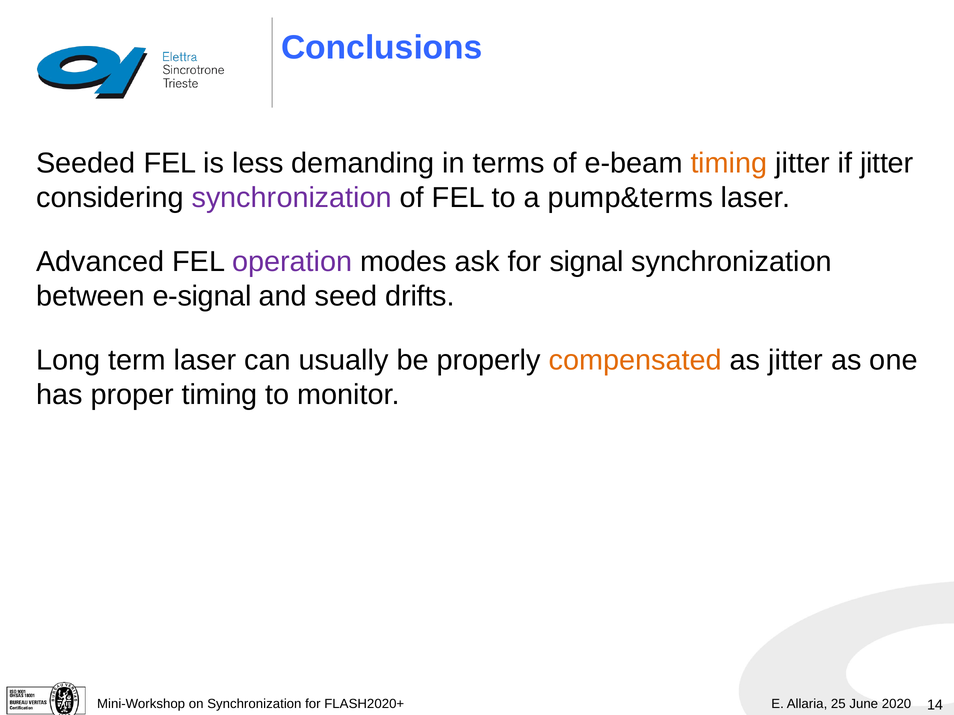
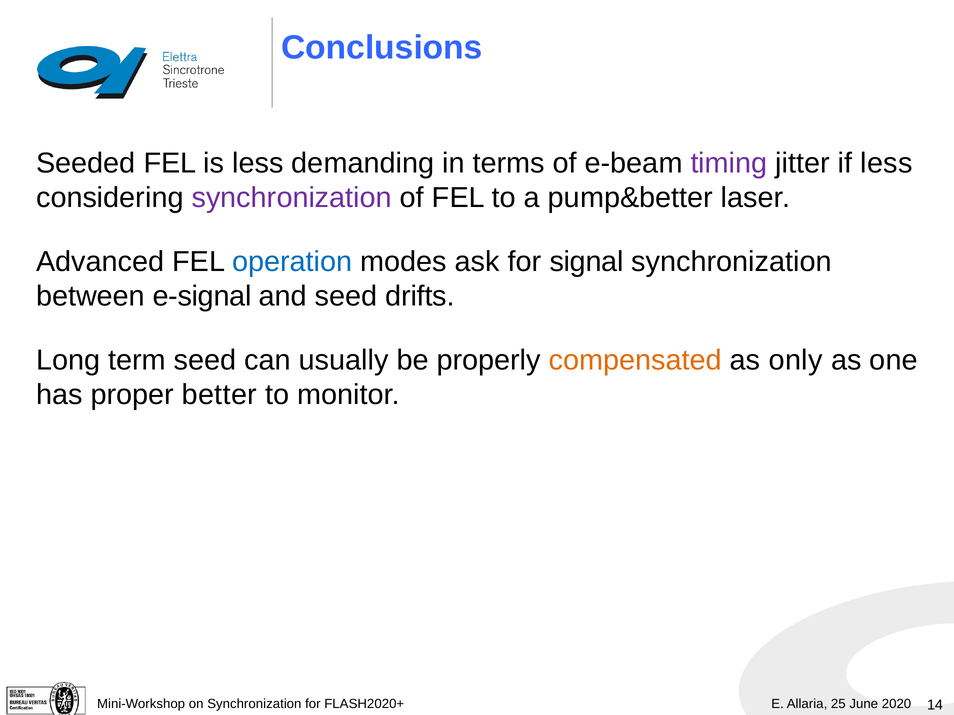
timing at (729, 163) colour: orange -> purple
if jitter: jitter -> less
pump&terms: pump&terms -> pump&better
operation colour: purple -> blue
term laser: laser -> seed
as jitter: jitter -> only
proper timing: timing -> better
